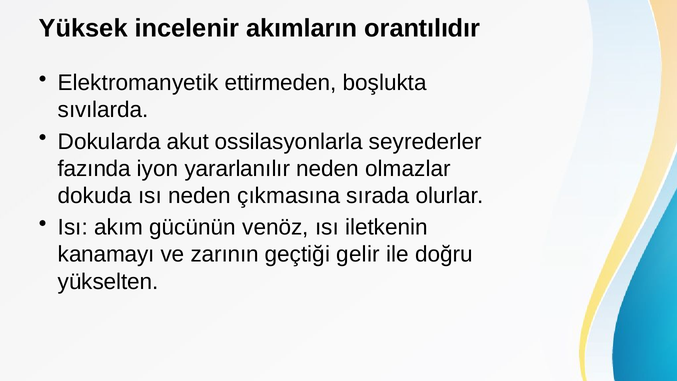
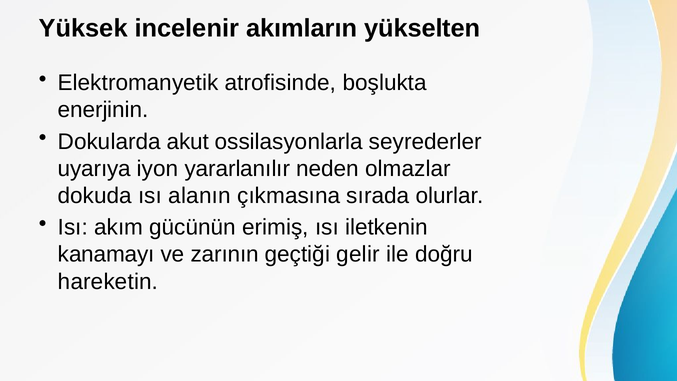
orantılıdır: orantılıdır -> yükselten
ettirmeden: ettirmeden -> atrofisinde
sıvılarda: sıvılarda -> enerjinin
fazında: fazında -> uyarıya
ısı neden: neden -> alanın
venöz: venöz -> erimiş
yükselten: yükselten -> hareketin
